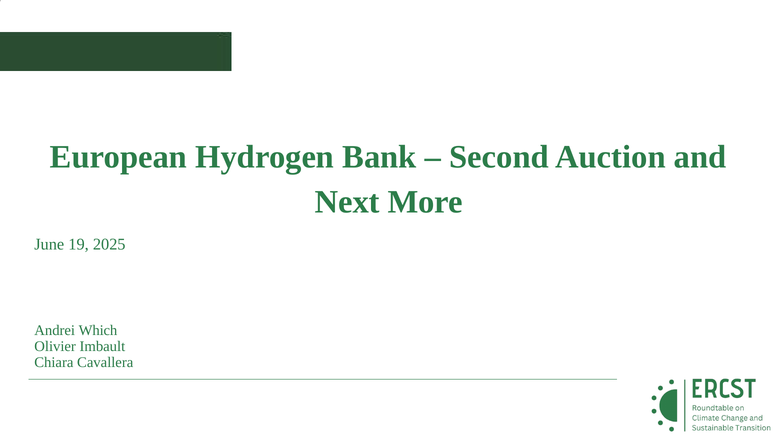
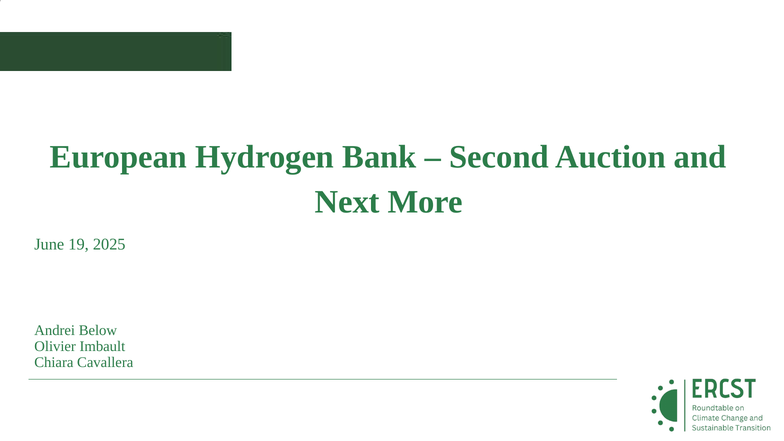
Which: Which -> Below
